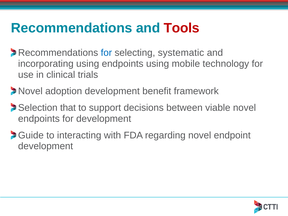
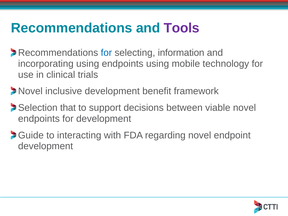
Tools colour: red -> purple
systematic: systematic -> information
adoption: adoption -> inclusive
